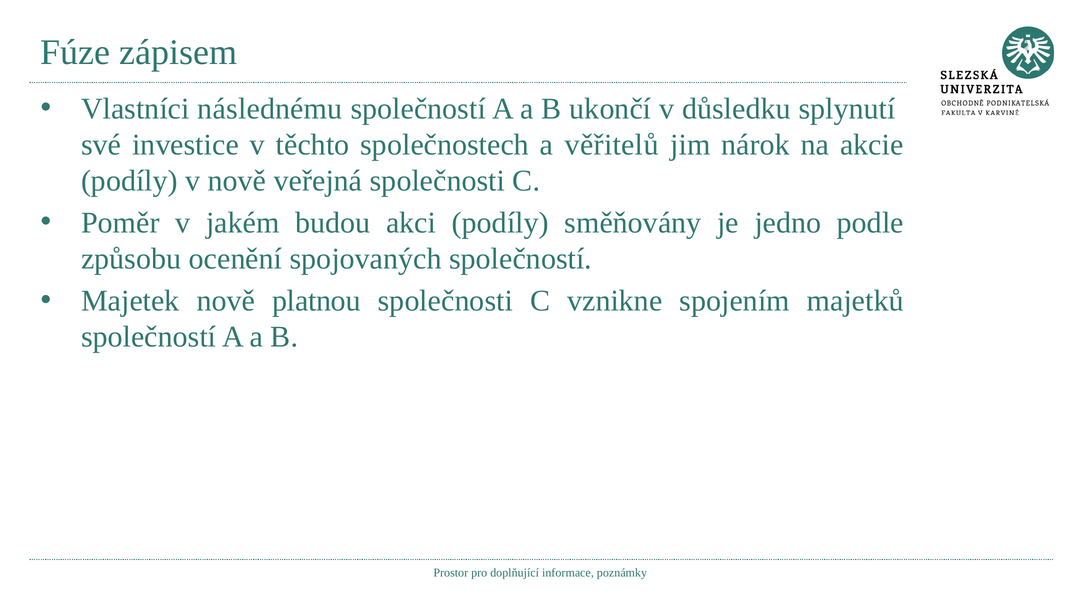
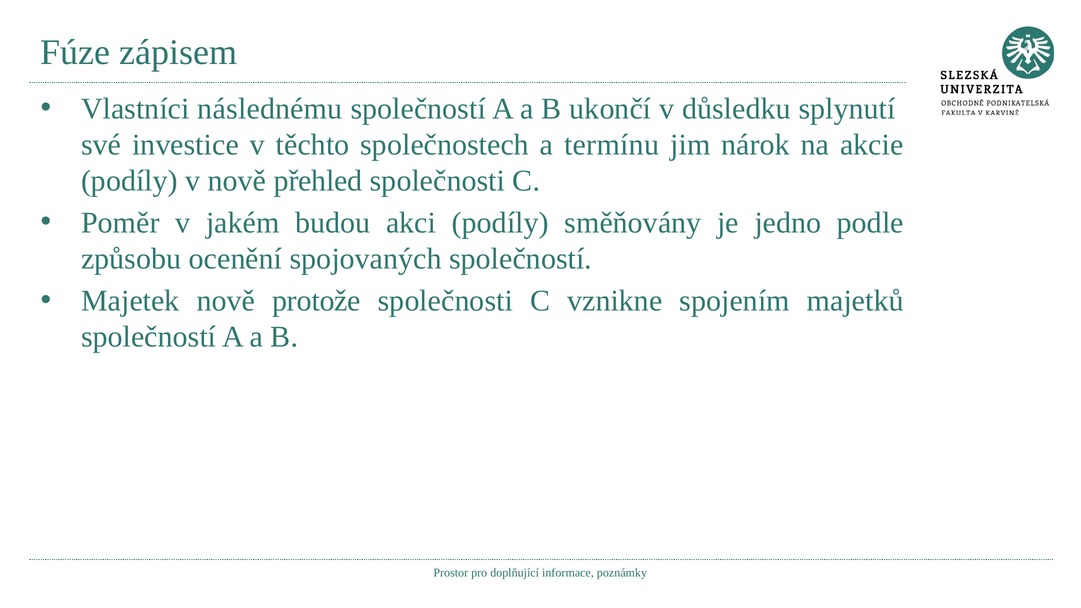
věřitelů: věřitelů -> termínu
veřejná: veřejná -> přehled
platnou: platnou -> protože
